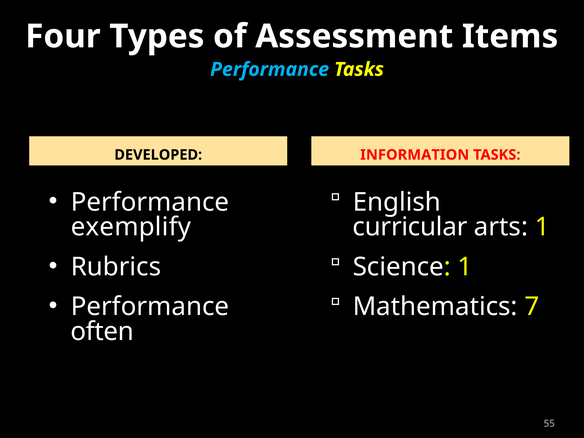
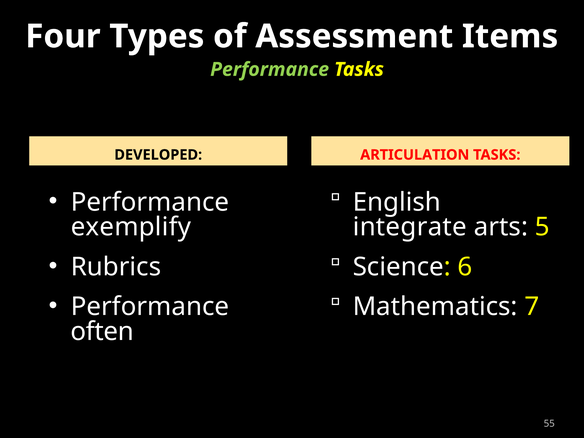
Performance at (270, 69) colour: light blue -> light green
INFORMATION: INFORMATION -> ARTICULATION
curricular: curricular -> integrate
arts 1: 1 -> 5
Science 1: 1 -> 6
